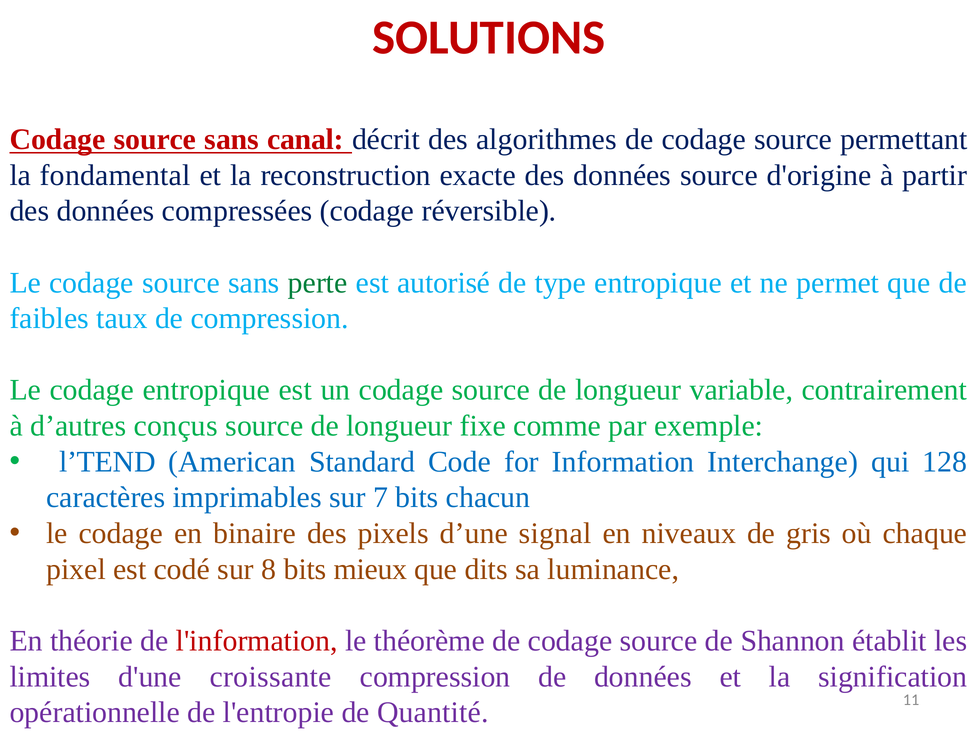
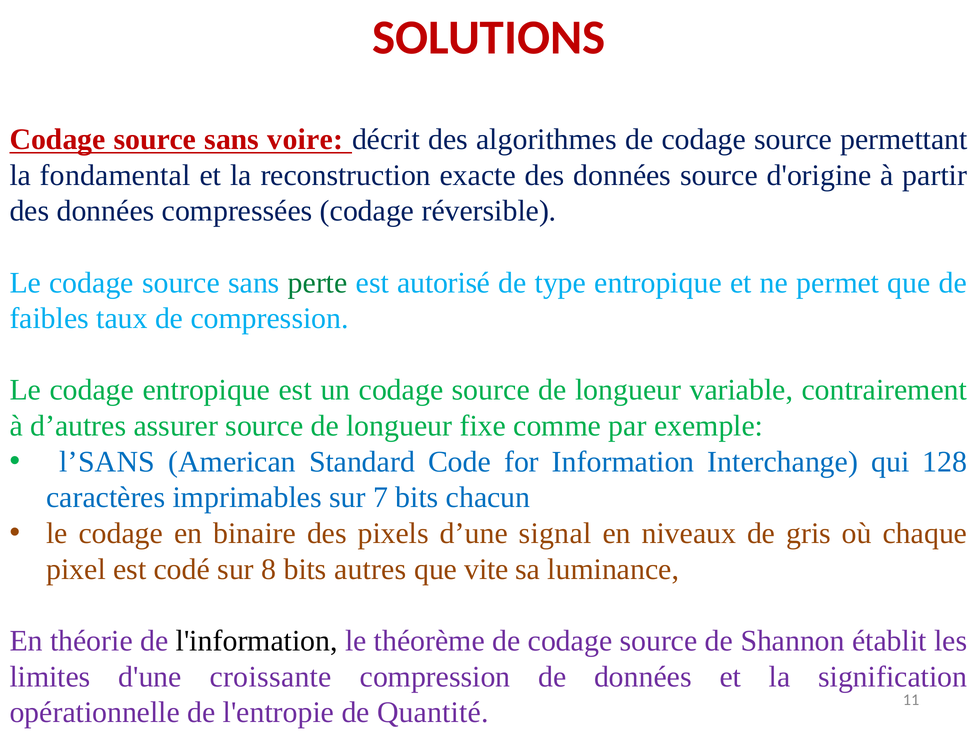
canal: canal -> voire
conçus: conçus -> assurer
l’TEND: l’TEND -> l’SANS
mieux: mieux -> autres
dits: dits -> vite
l'information colour: red -> black
